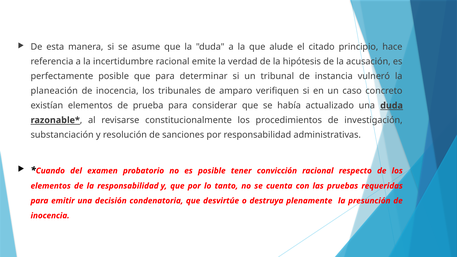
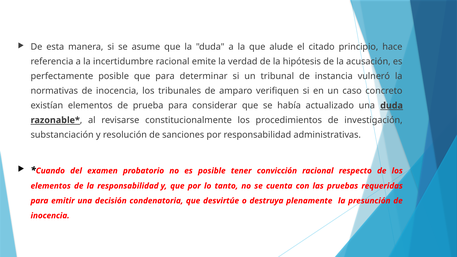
planeación: planeación -> normativas
